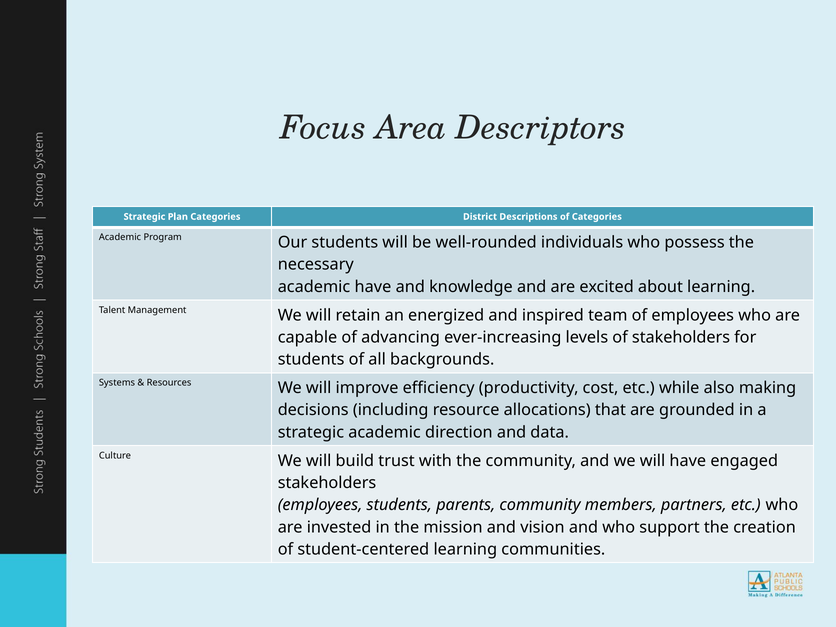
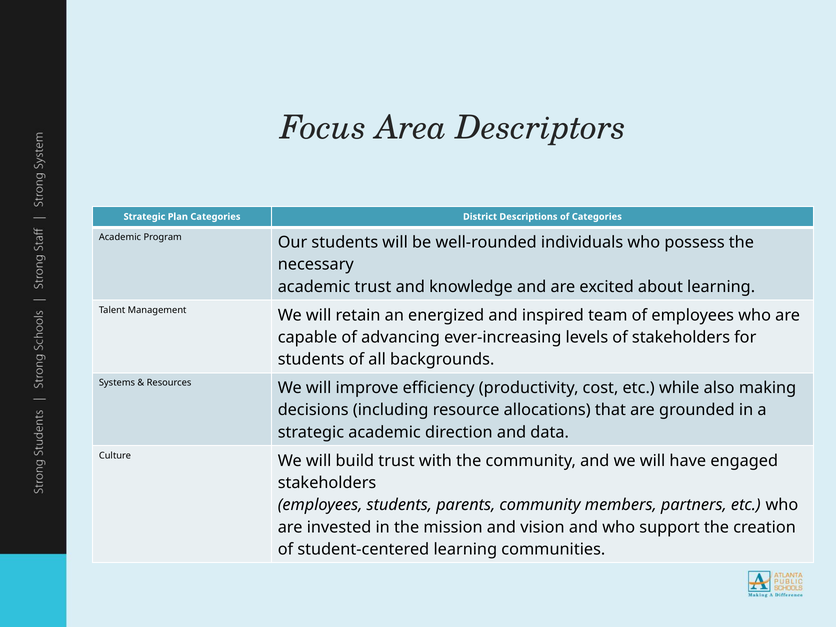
academic have: have -> trust
